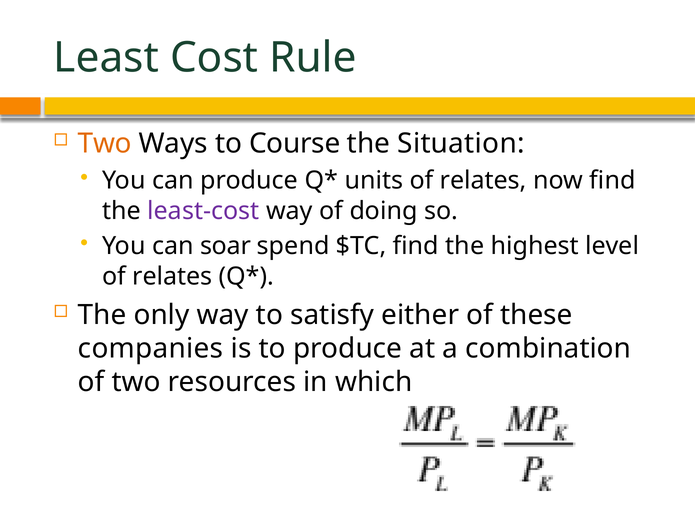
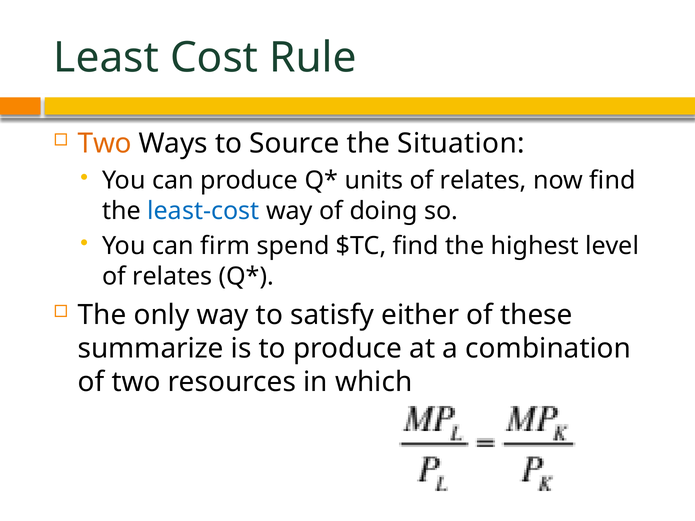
Course: Course -> Source
least-cost colour: purple -> blue
soar: soar -> firm
companies: companies -> summarize
